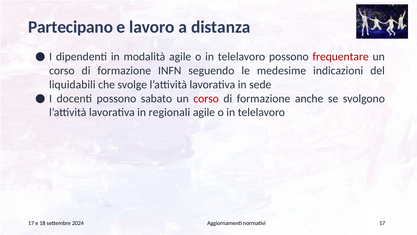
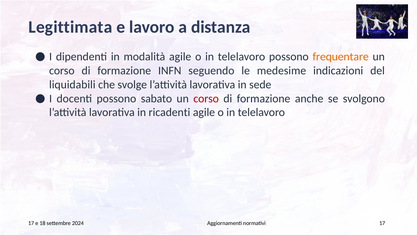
Partecipano: Partecipano -> Legittimata
frequentare colour: red -> orange
regionali: regionali -> ricadenti
